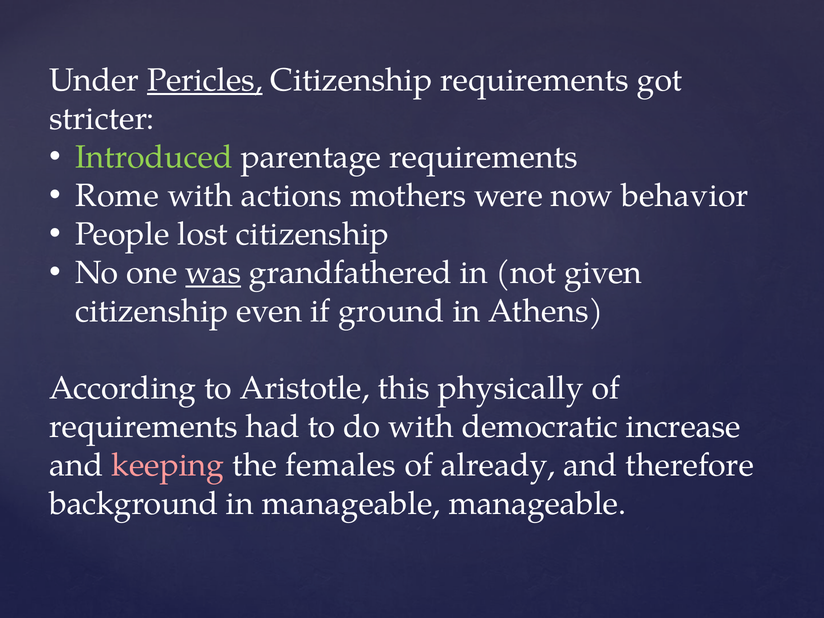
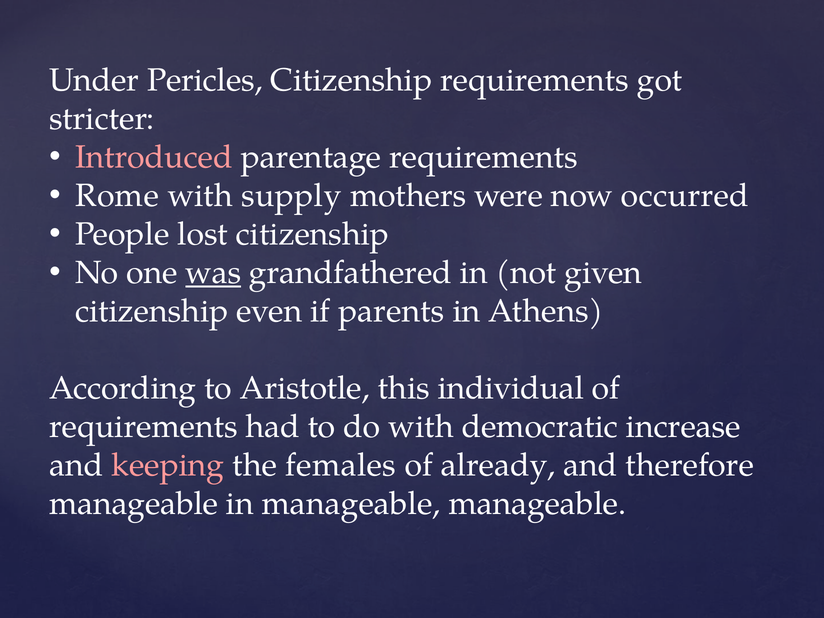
Pericles underline: present -> none
Introduced colour: light green -> pink
actions: actions -> supply
behavior: behavior -> occurred
ground: ground -> parents
physically: physically -> individual
background at (134, 504): background -> manageable
